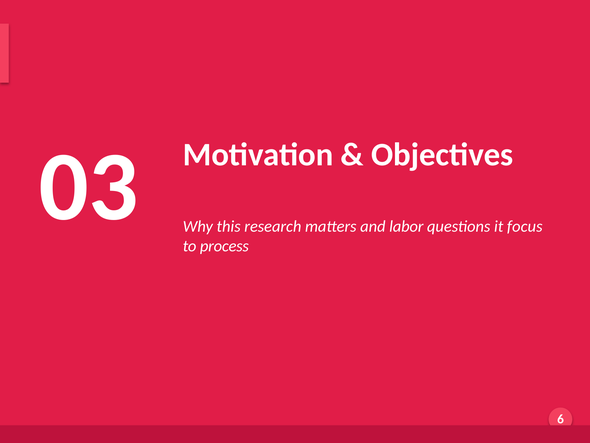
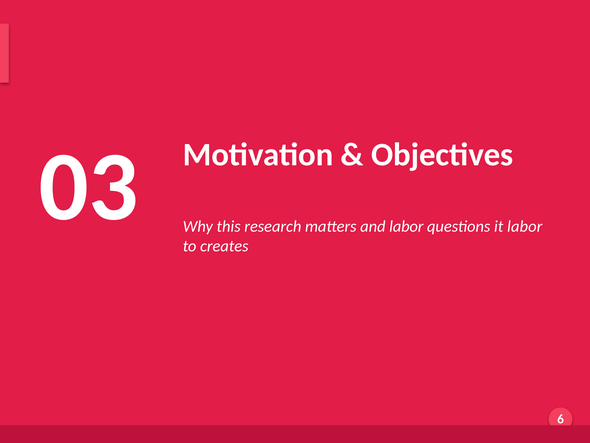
it focus: focus -> labor
process: process -> creates
